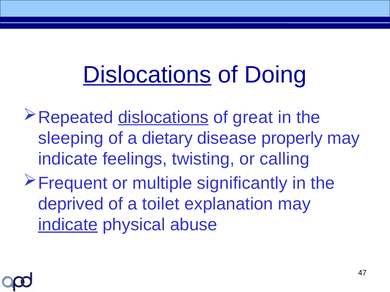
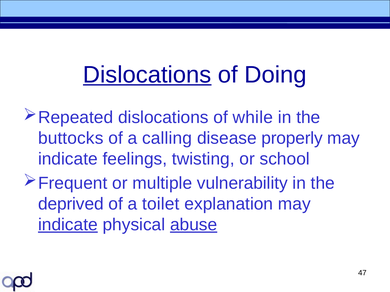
dislocations at (163, 118) underline: present -> none
great: great -> while
sleeping: sleeping -> buttocks
dietary: dietary -> calling
calling: calling -> school
significantly: significantly -> vulnerability
abuse underline: none -> present
